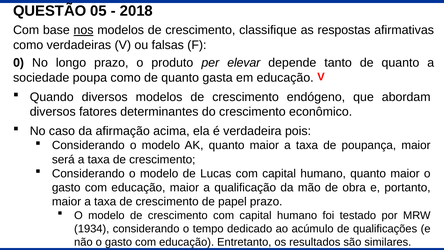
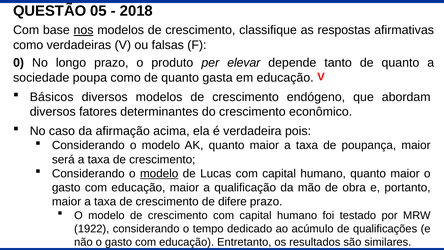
Quando: Quando -> Básicos
modelo at (159, 173) underline: none -> present
papel: papel -> difere
1934: 1934 -> 1922
